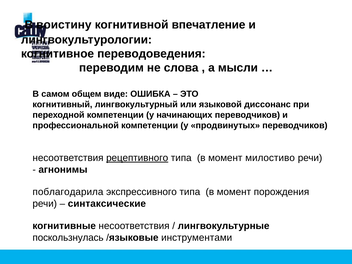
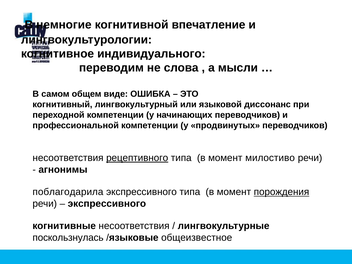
воистину: воистину -> немногие
переводоведения: переводоведения -> индивидуального
порождения underline: none -> present
синтаксические at (107, 204): синтаксические -> экспрессивного
инструментами: инструментами -> общеизвестное
